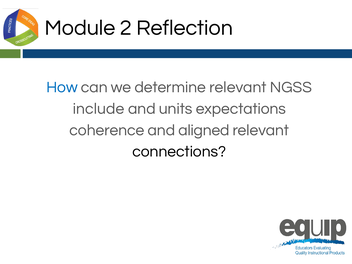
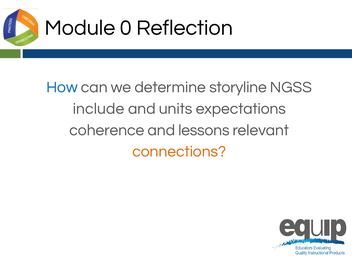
2: 2 -> 0
determine relevant: relevant -> storyline
aligned: aligned -> lessons
connections colour: black -> orange
